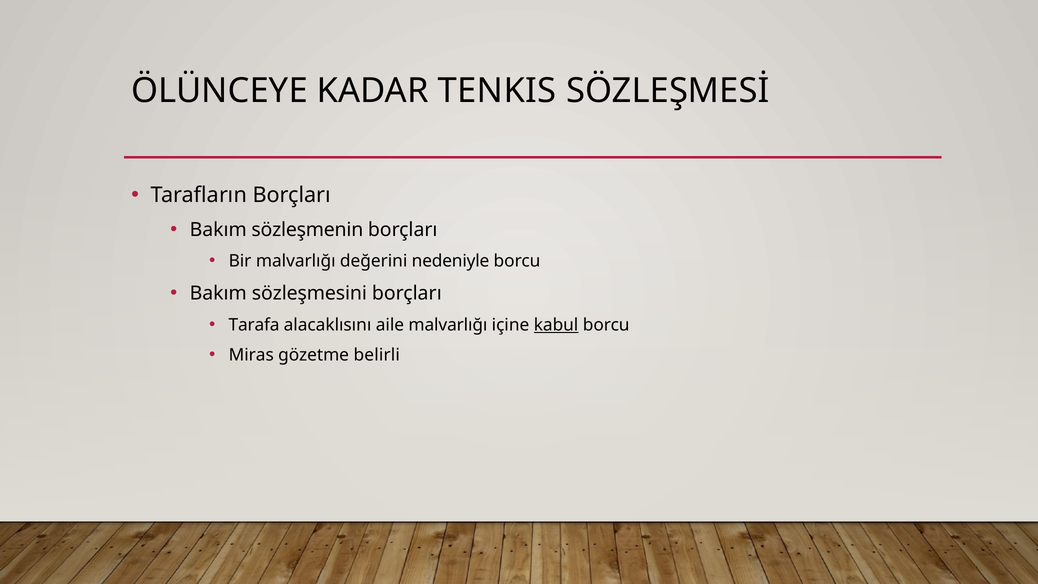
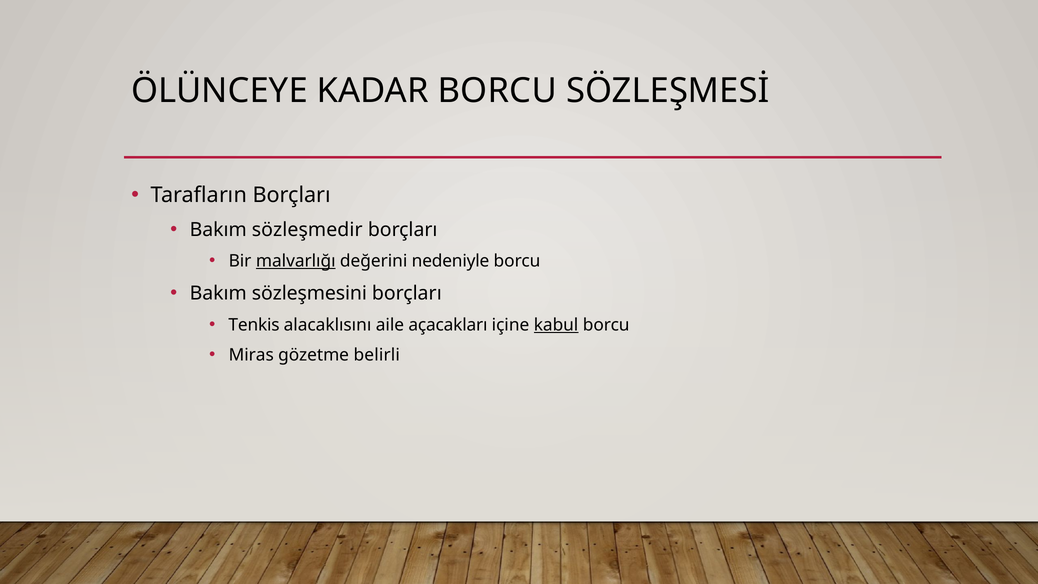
KADAR TENKIS: TENKIS -> BORCU
sözleşmenin: sözleşmenin -> sözleşmedir
malvarlığı at (296, 261) underline: none -> present
Tarafa: Tarafa -> Tenkis
aile malvarlığı: malvarlığı -> açacakları
